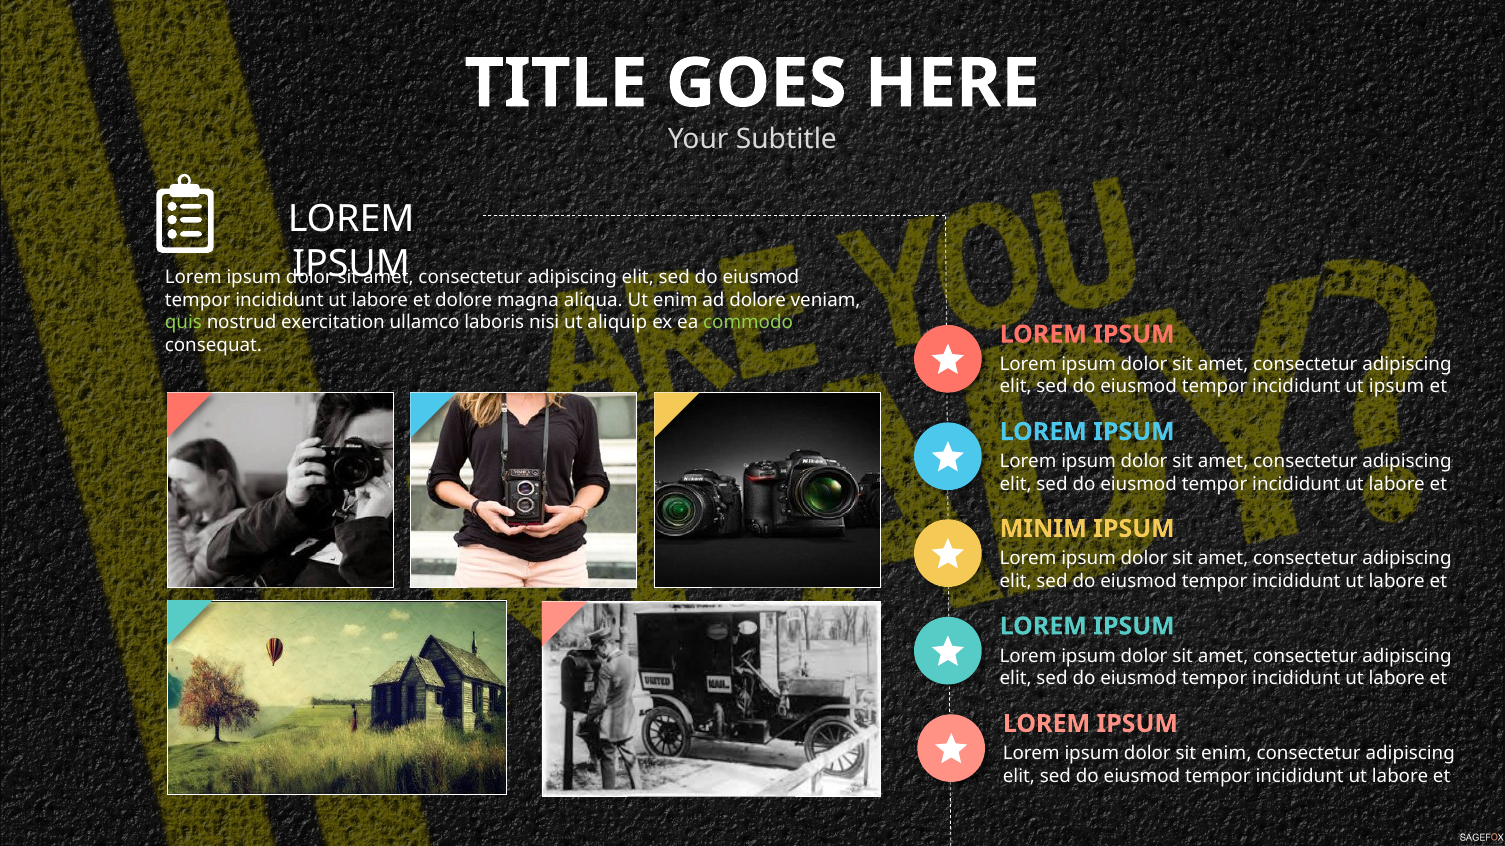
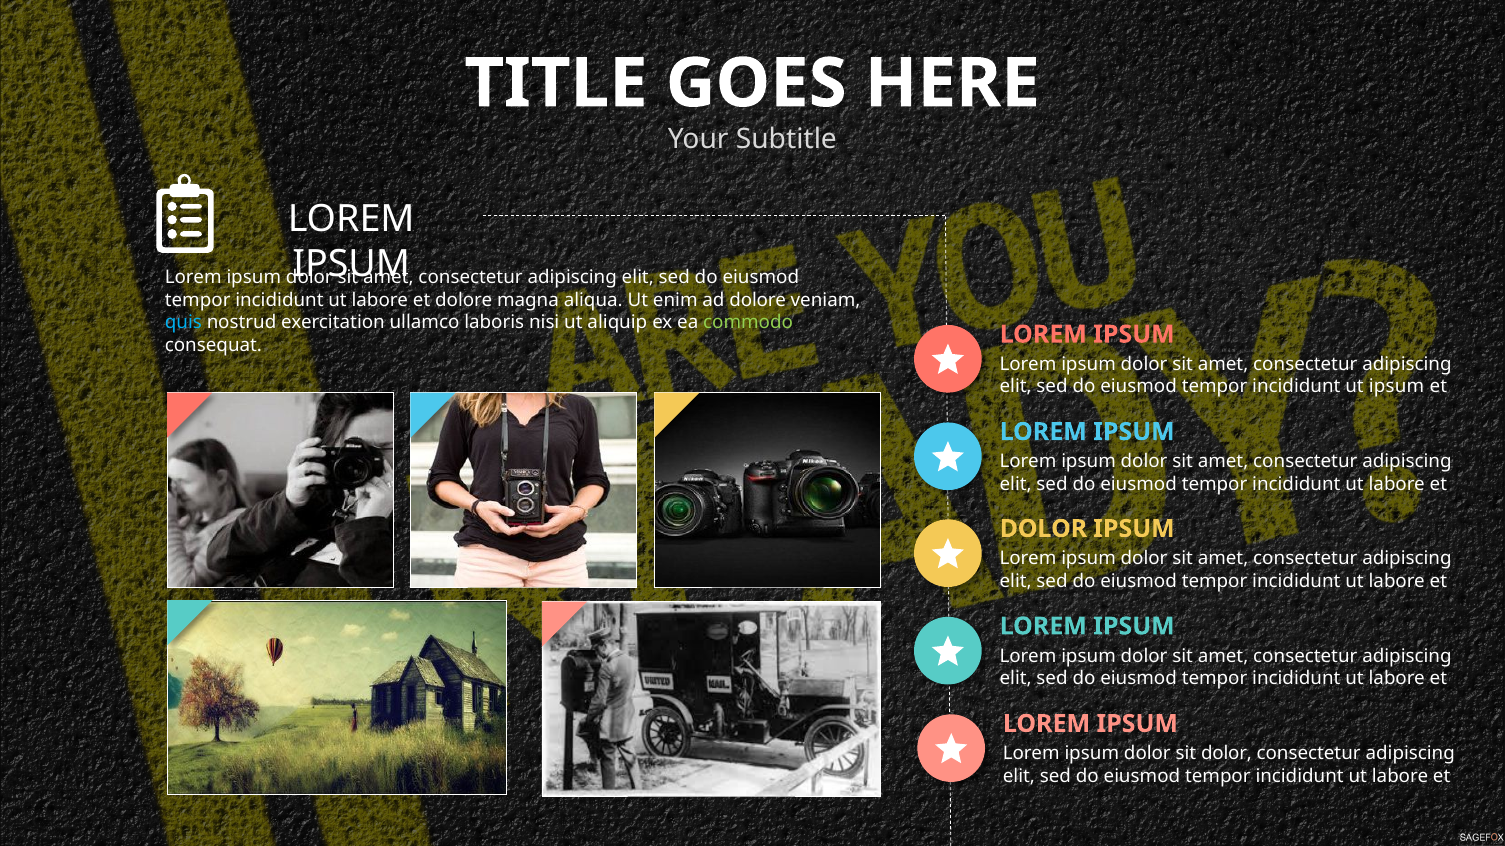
quis colour: light green -> light blue
MINIM at (1043, 529): MINIM -> DOLOR
sit enim: enim -> dolor
